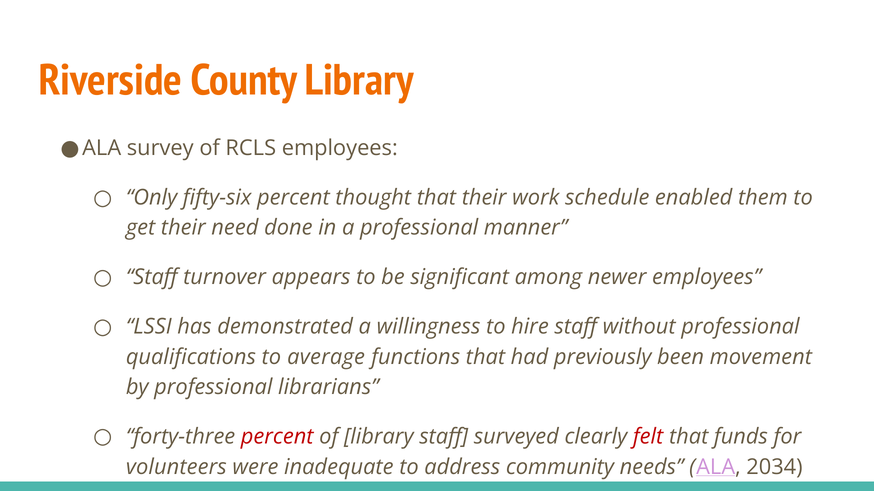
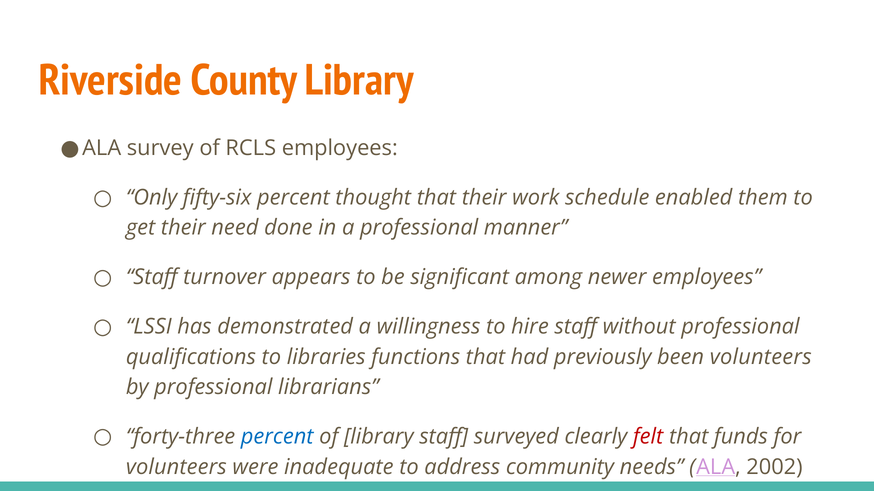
average: average -> libraries
been movement: movement -> volunteers
percent at (277, 437) colour: red -> blue
2034: 2034 -> 2002
